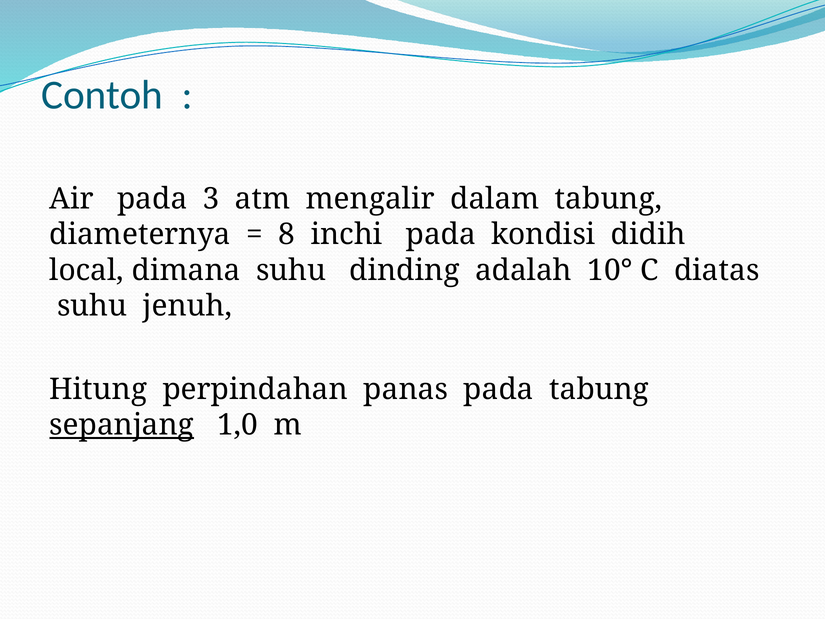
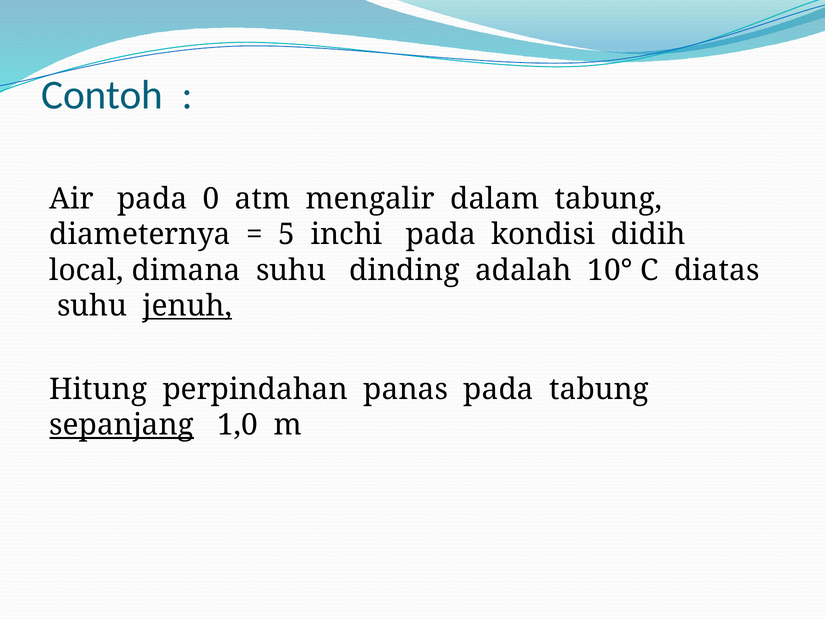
3: 3 -> 0
8: 8 -> 5
jenuh underline: none -> present
